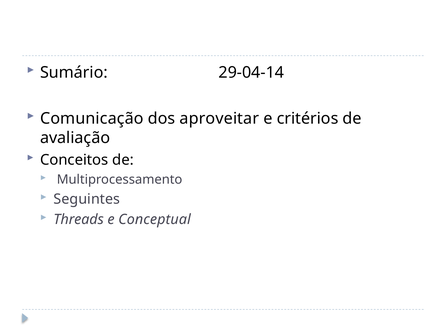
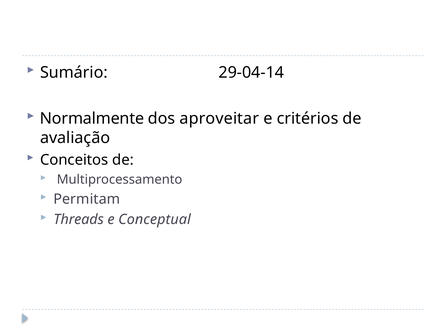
Comunicação: Comunicação -> Normalmente
Seguintes: Seguintes -> Permitam
